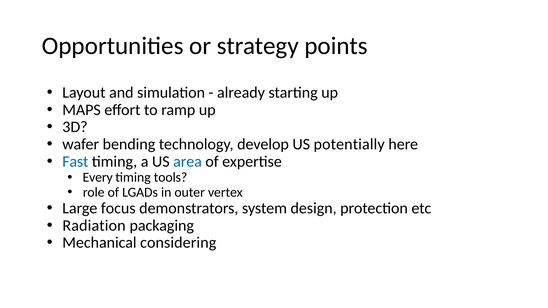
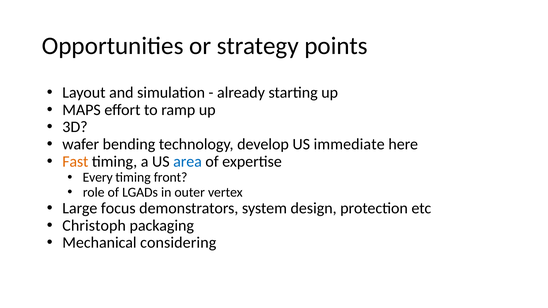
potentially: potentially -> immediate
Fast colour: blue -> orange
tools: tools -> front
Radiation: Radiation -> Christoph
